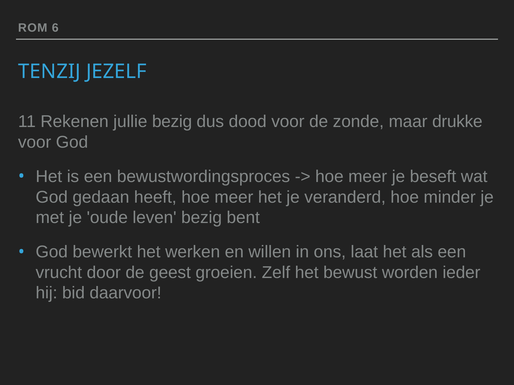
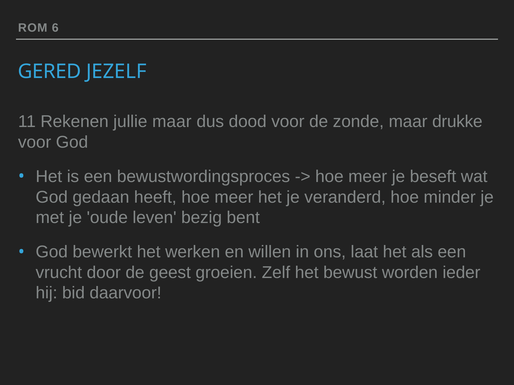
TENZIJ: TENZIJ -> GERED
jullie bezig: bezig -> maar
